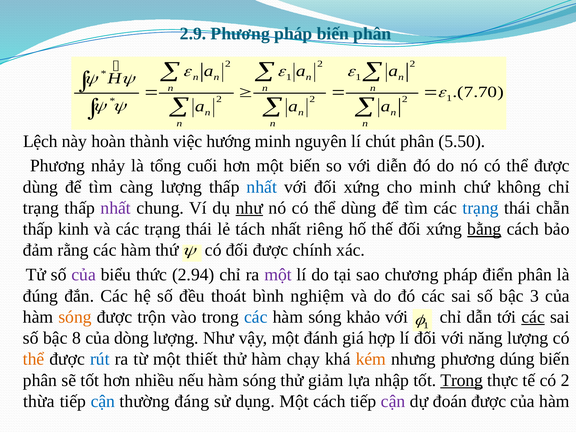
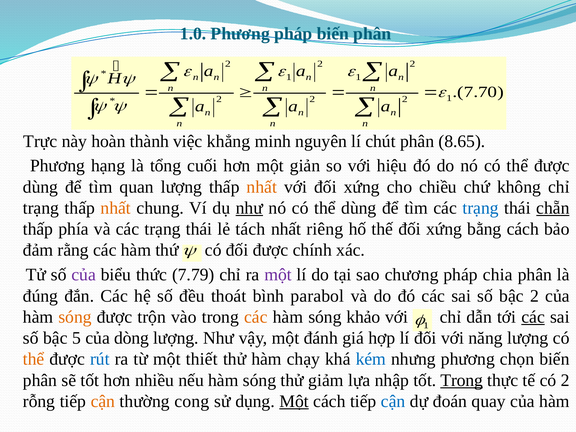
2.9: 2.9 -> 1.0
Lệch: Lệch -> Trực
hướng: hướng -> khẳng
5.50: 5.50 -> 8.65
nhảy: nhảy -> hạng
một biến: biến -> giản
diễn: diễn -> hiệu
càng: càng -> quan
nhất at (262, 187) colour: blue -> orange
cho minh: minh -> chiều
nhất at (116, 208) colour: purple -> orange
chẵn underline: none -> present
kinh: kinh -> phía
bằng underline: present -> none
2.94: 2.94 -> 7.79
điển: điển -> chia
nghiệm: nghiệm -> parabol
bậc 3: 3 -> 2
các at (256, 317) colour: blue -> orange
8: 8 -> 5
kém colour: orange -> blue
dúng: dúng -> chọn
thừa: thừa -> rỗng
cận at (103, 401) colour: blue -> orange
đáng: đáng -> cong
Một at (294, 401) underline: none -> present
cận at (393, 401) colour: purple -> blue
đoán được: được -> quay
